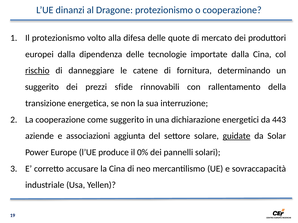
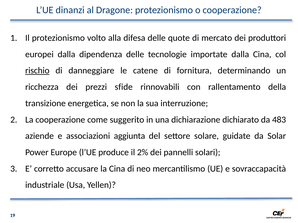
suggerito at (42, 87): suggerito -> ricchezza
energetici: energetici -> dichiarato
443: 443 -> 483
guidate underline: present -> none
0%: 0% -> 2%
